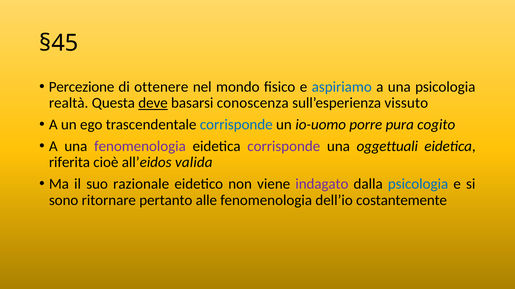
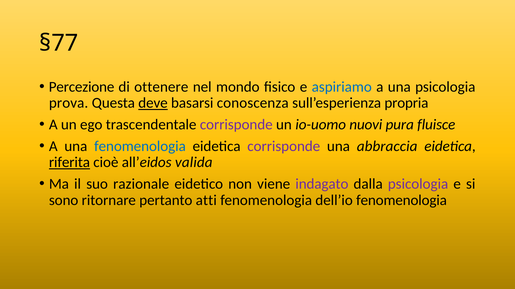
§45: §45 -> §77
realtà: realtà -> prova
vissuto: vissuto -> propria
corrisponde at (236, 125) colour: blue -> purple
porre: porre -> nuovi
cogito: cogito -> fluisce
fenomenologia at (140, 146) colour: purple -> blue
oggettuali: oggettuali -> abbraccia
riferita underline: none -> present
psicologia at (418, 184) colour: blue -> purple
alle: alle -> atti
dell’io costantemente: costantemente -> fenomenologia
